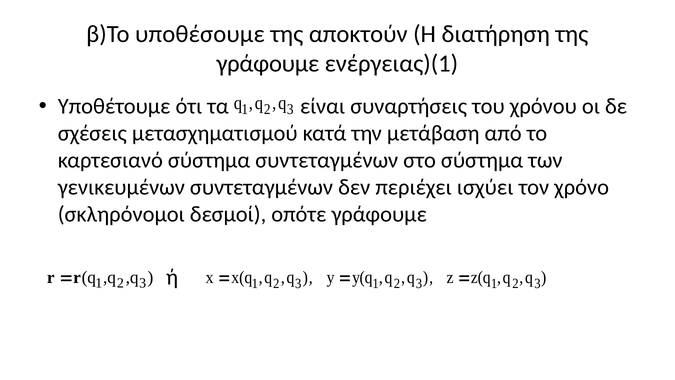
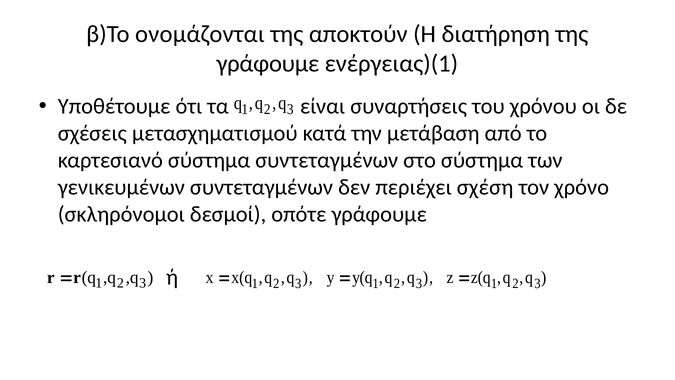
υποθέσουμε: υποθέσουμε -> ονομάζονται
ισχύει: ισχύει -> σχέση
